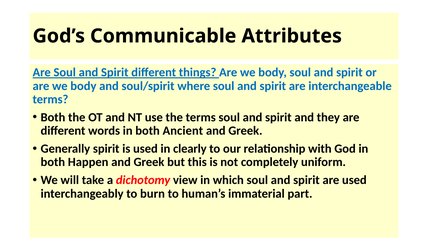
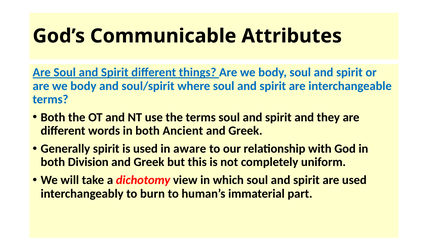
clearly: clearly -> aware
Happen: Happen -> Division
